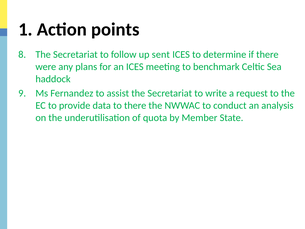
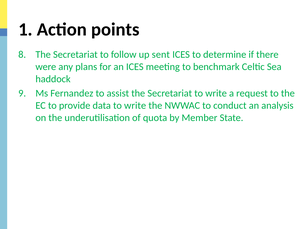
data to there: there -> write
